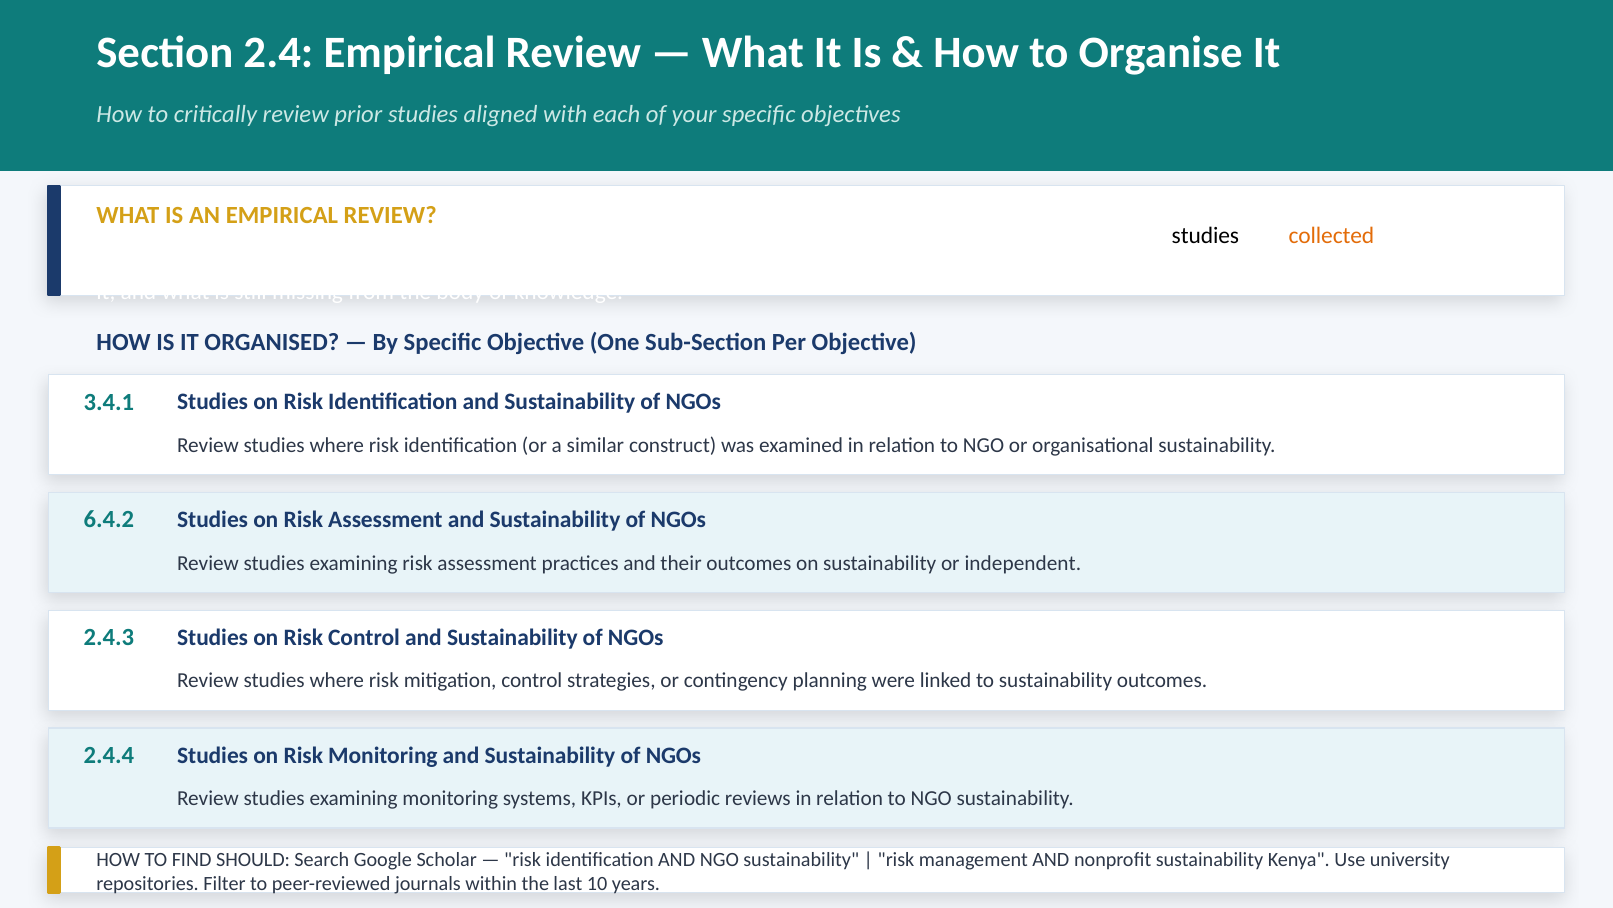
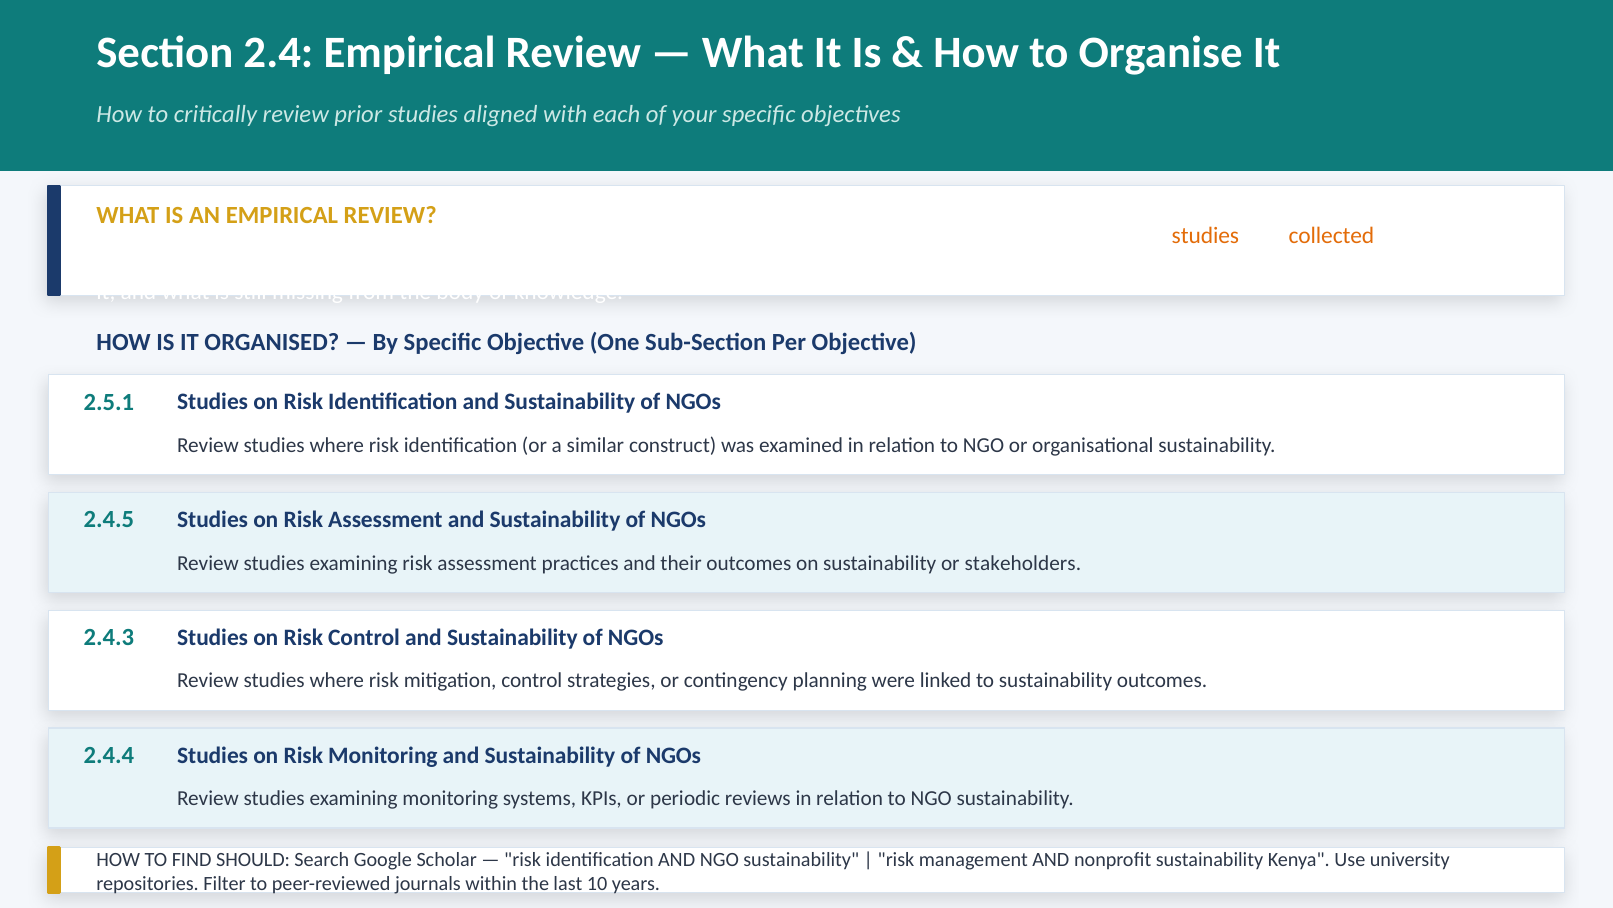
studies at (1205, 236) colour: black -> orange
3.4.1: 3.4.1 -> 2.5.1
6.4.2: 6.4.2 -> 2.4.5
independent: independent -> stakeholders
